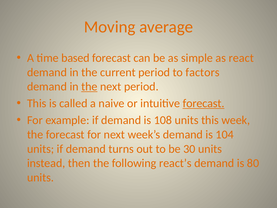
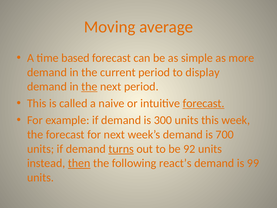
react: react -> more
factors: factors -> display
108: 108 -> 300
104: 104 -> 700
turns underline: none -> present
30: 30 -> 92
then underline: none -> present
80: 80 -> 99
